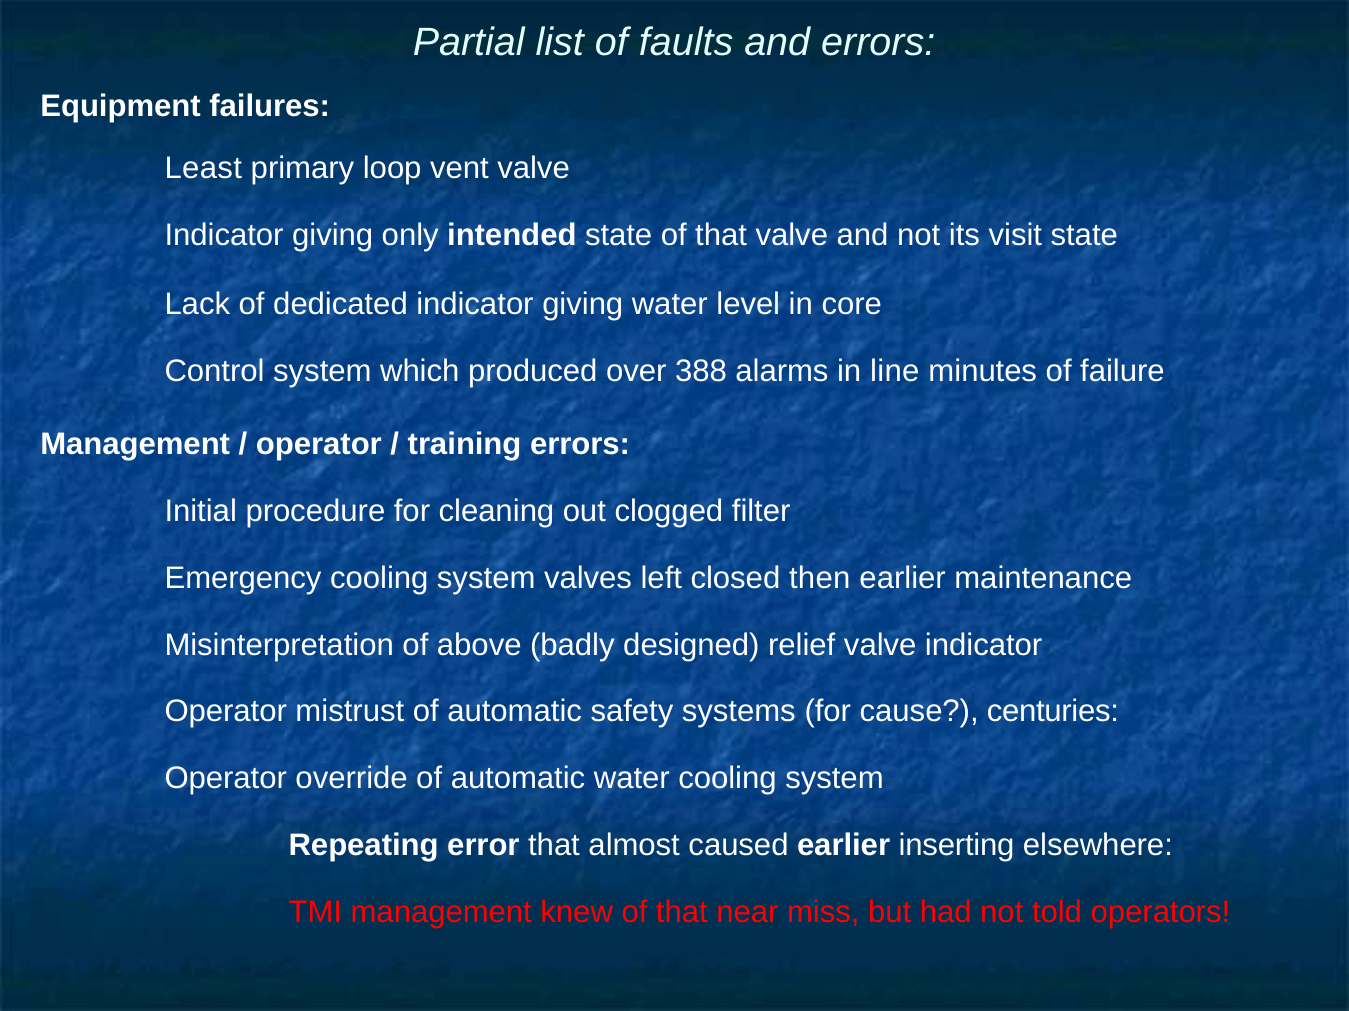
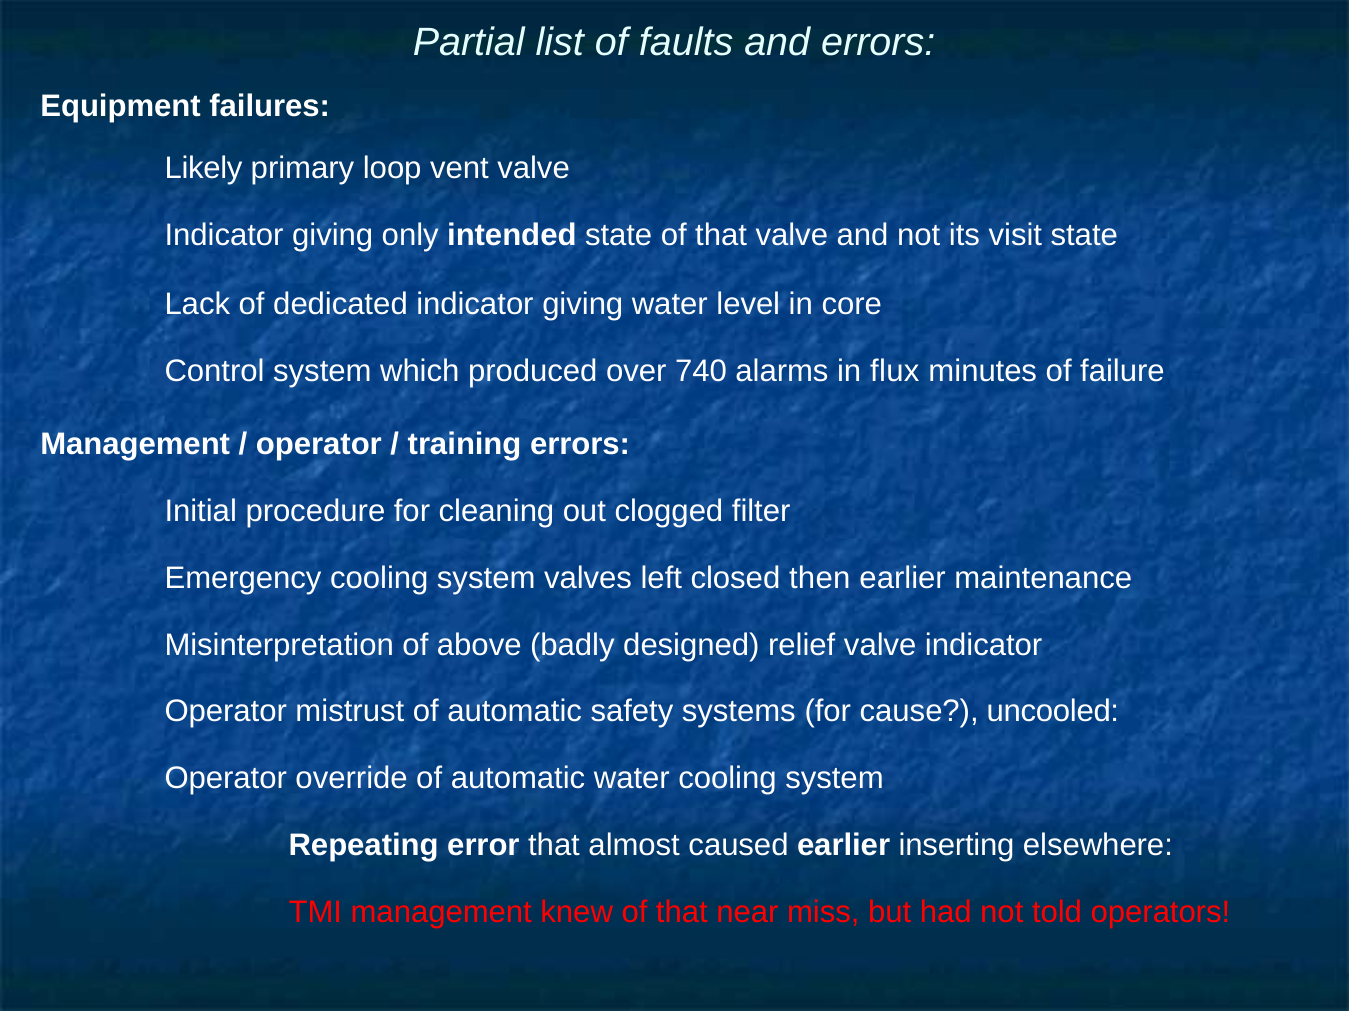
Least: Least -> Likely
388: 388 -> 740
line: line -> flux
centuries: centuries -> uncooled
